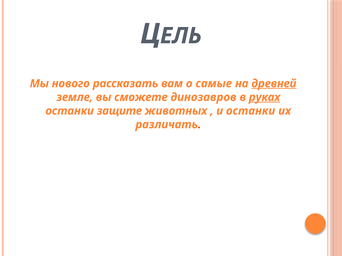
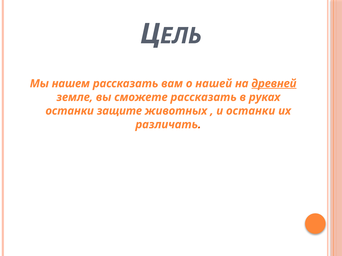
нового: нового -> нашем
самые: самые -> нашей
сможете динозавров: динозавров -> рассказать
руках underline: present -> none
